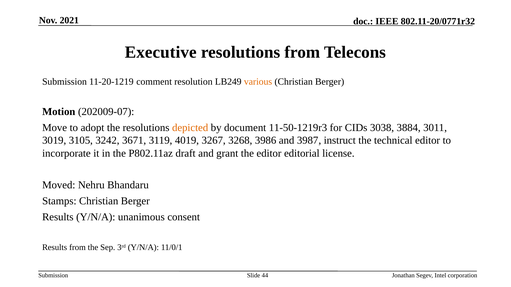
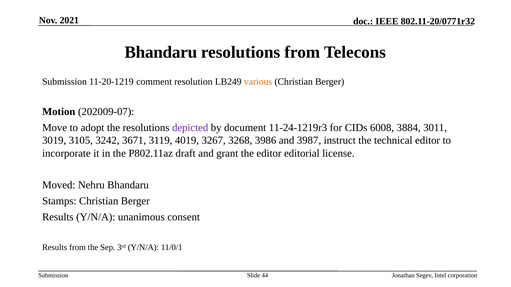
Executive at (161, 52): Executive -> Bhandaru
depicted colour: orange -> purple
11-50-1219r3: 11-50-1219r3 -> 11-24-1219r3
3038: 3038 -> 6008
